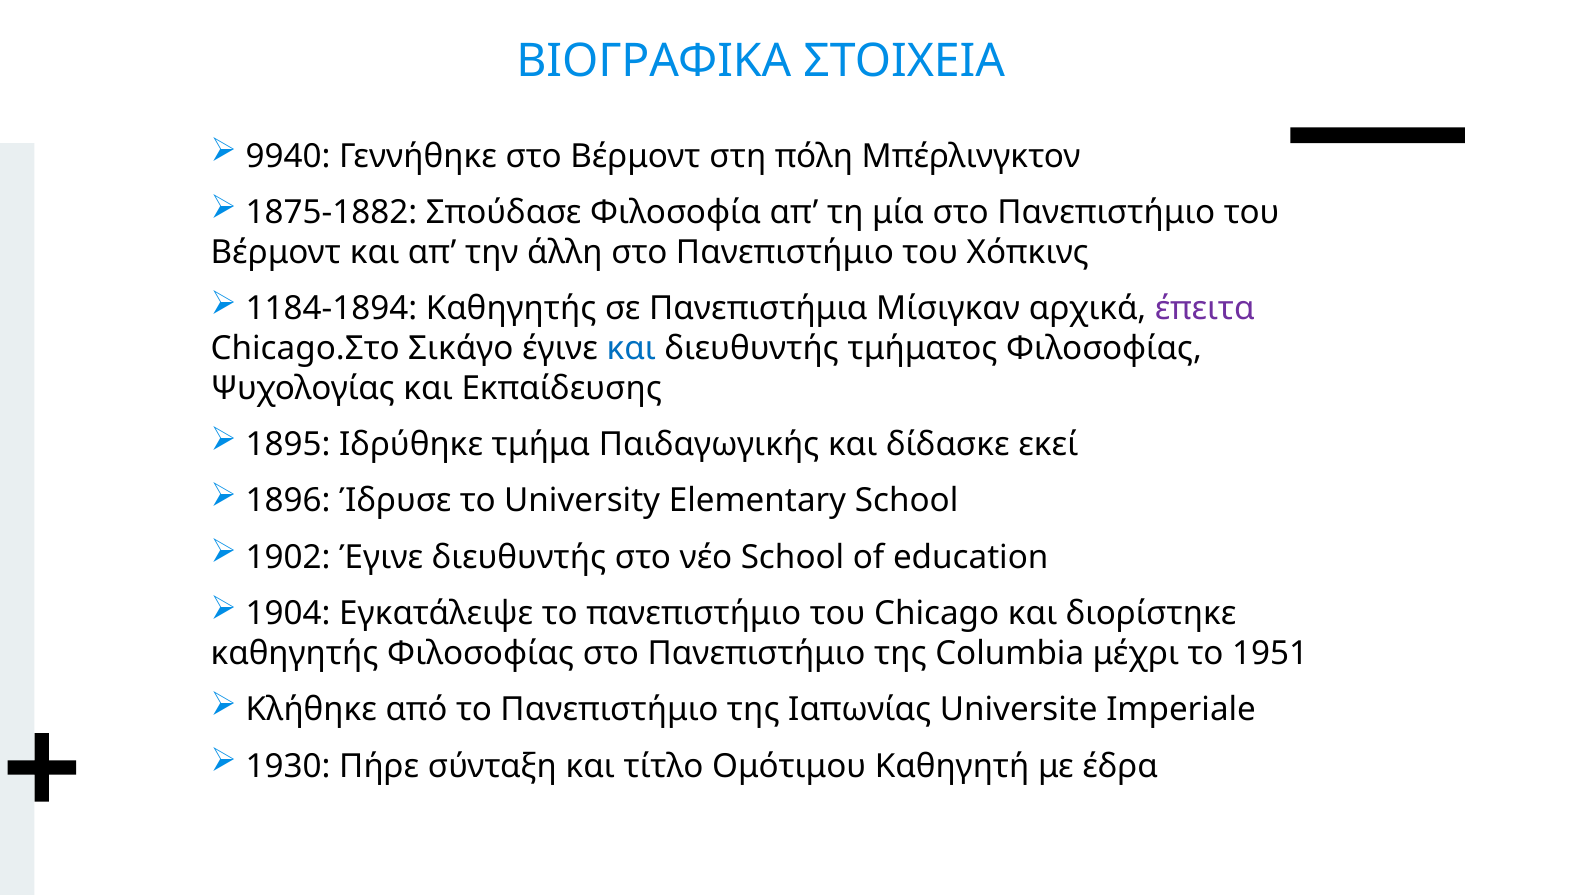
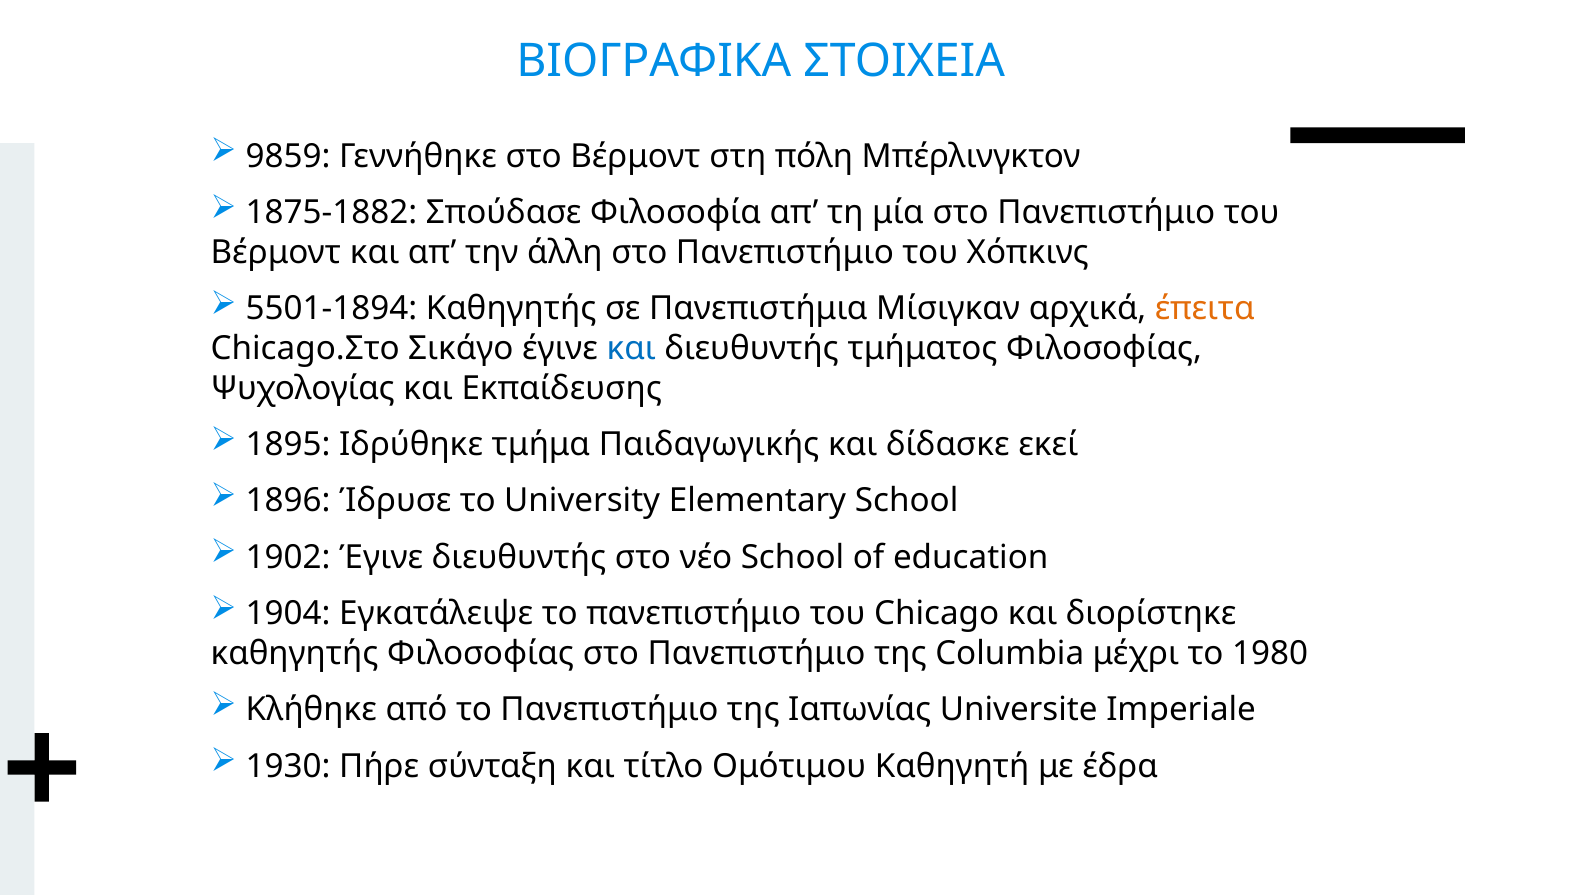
9940: 9940 -> 9859
1184-1894: 1184-1894 -> 5501-1894
έπειτα colour: purple -> orange
1951: 1951 -> 1980
